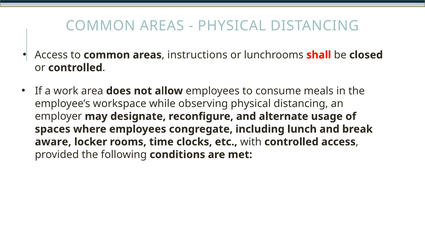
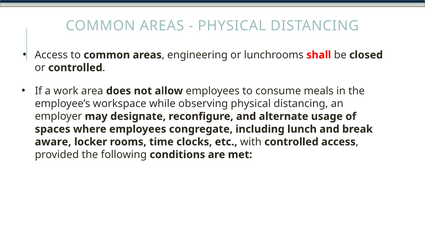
instructions: instructions -> engineering
